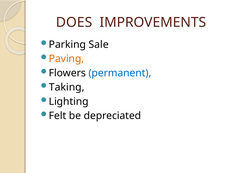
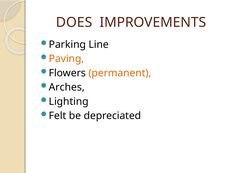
Sale: Sale -> Line
permanent colour: blue -> orange
Taking: Taking -> Arches
